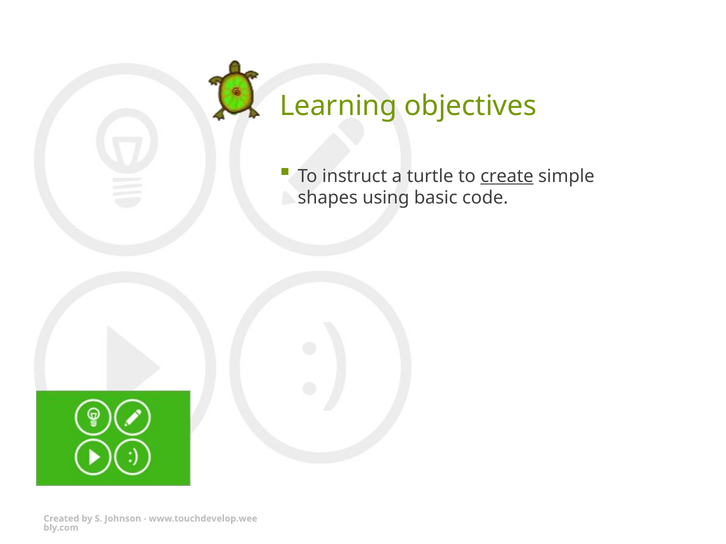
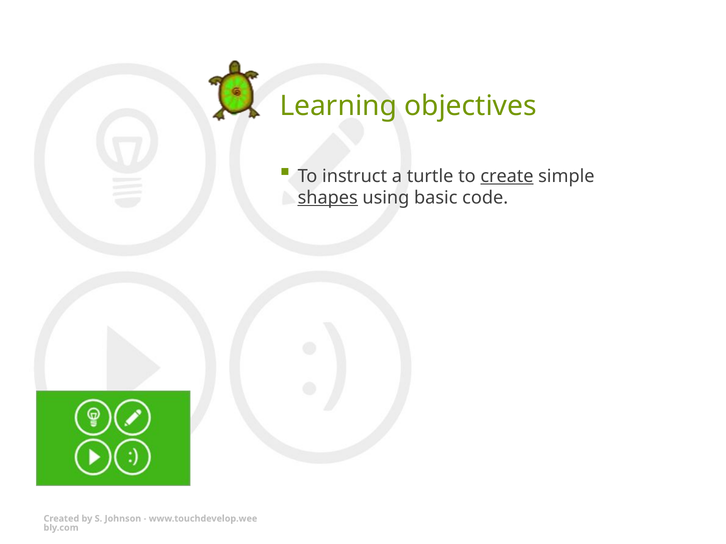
shapes underline: none -> present
